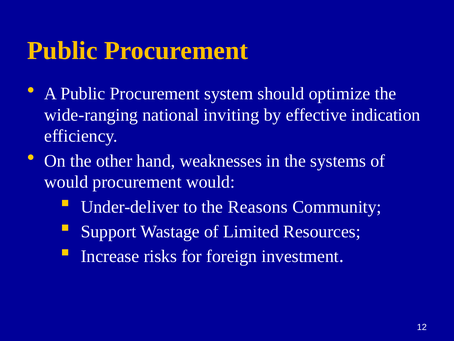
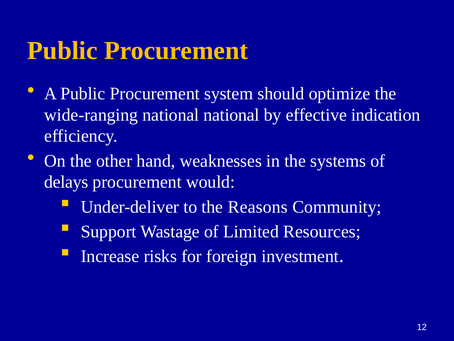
national inviting: inviting -> national
would at (66, 182): would -> delays
